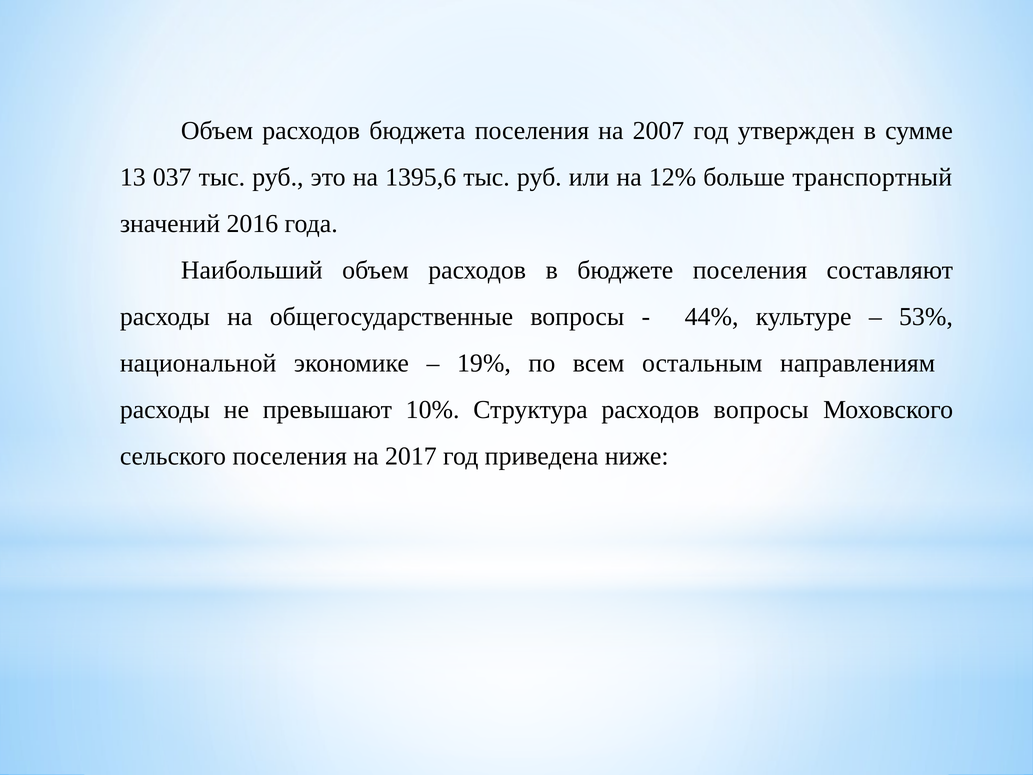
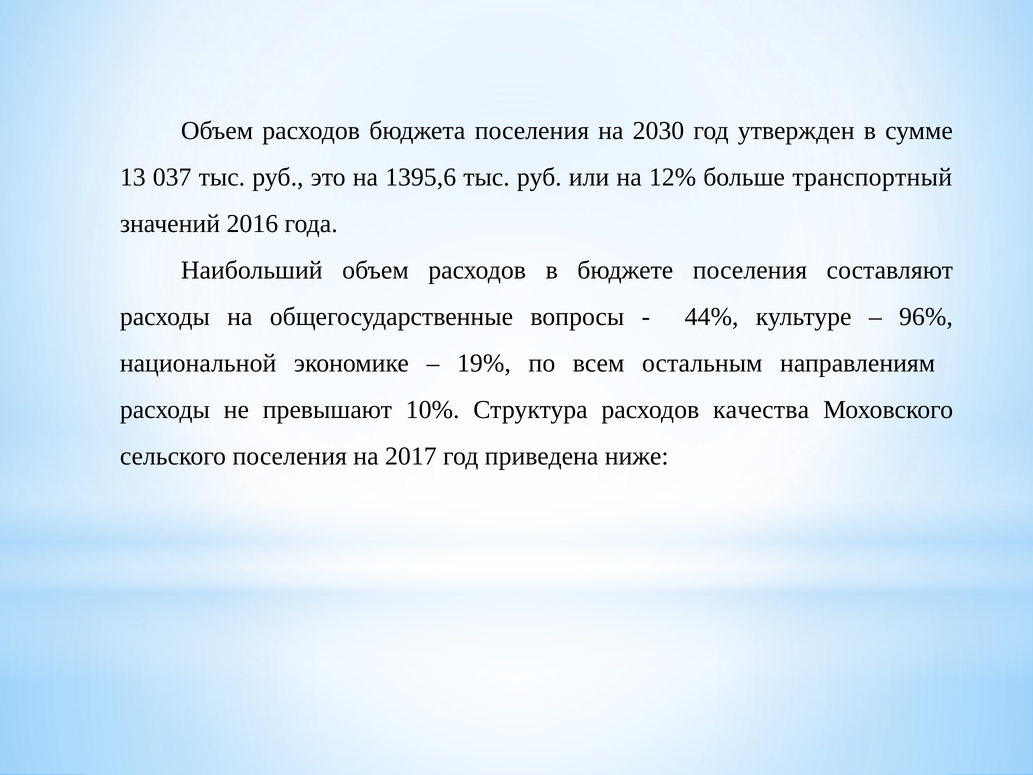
2007: 2007 -> 2030
53%: 53% -> 96%
расходов вопросы: вопросы -> качества
